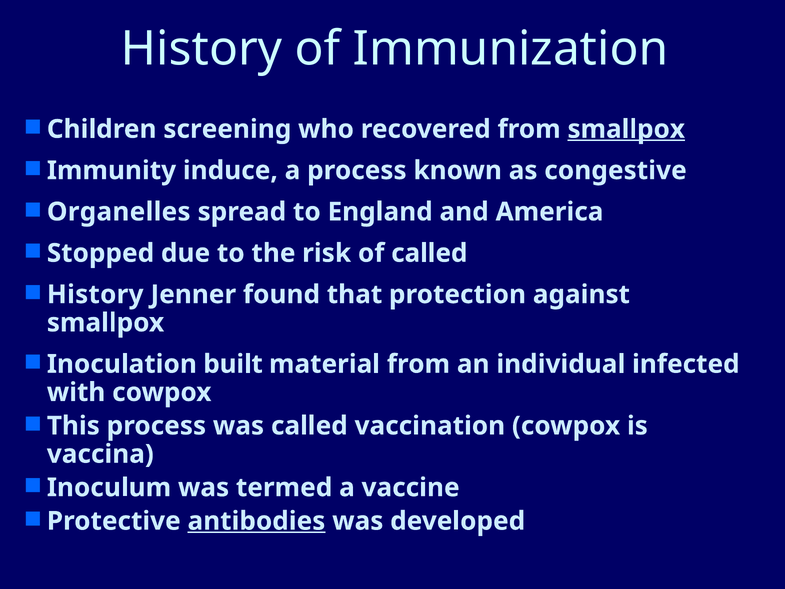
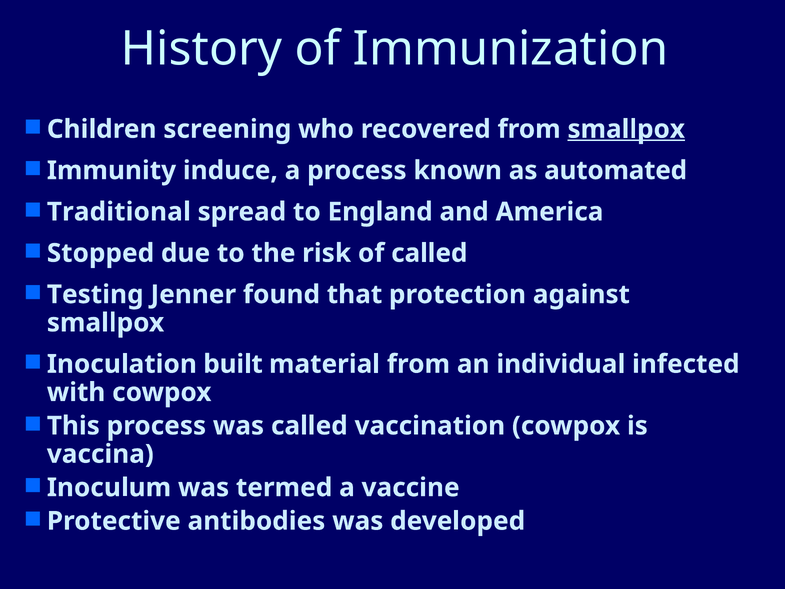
congestive: congestive -> automated
Organelles: Organelles -> Traditional
History at (95, 294): History -> Testing
antibodies underline: present -> none
